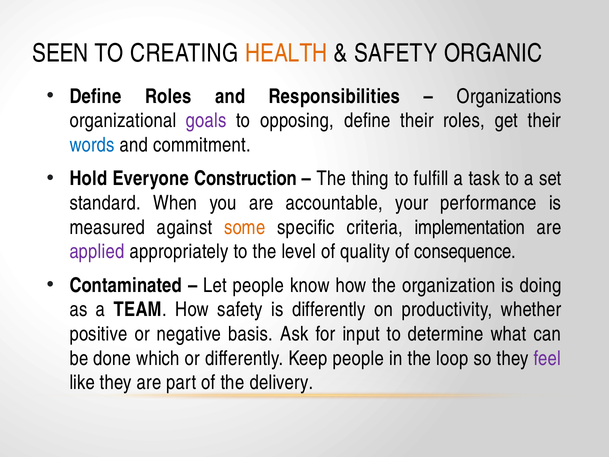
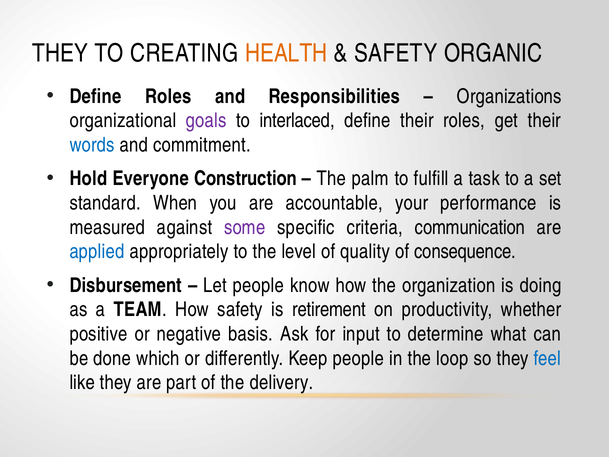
SEEN at (60, 54): SEEN -> THEY
opposing: opposing -> interlaced
thing: thing -> palm
some colour: orange -> purple
implementation: implementation -> communication
applied colour: purple -> blue
Contaminated: Contaminated -> Disbursement
is differently: differently -> retirement
feel colour: purple -> blue
